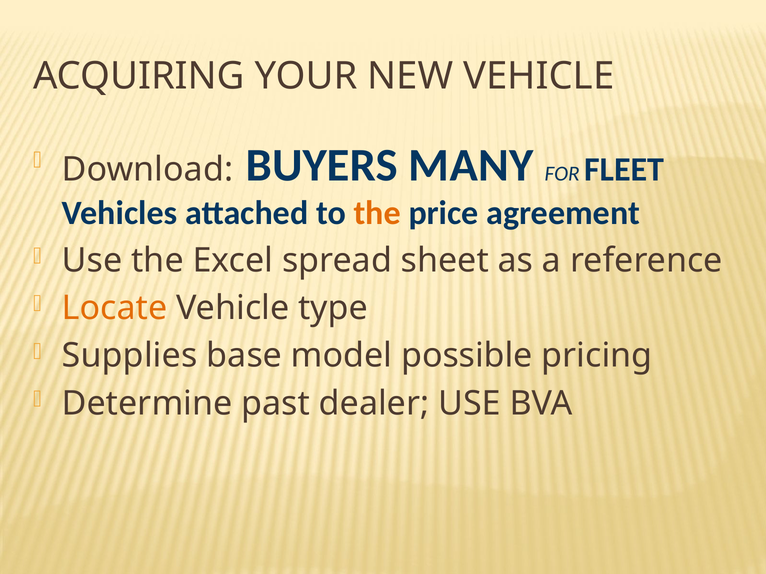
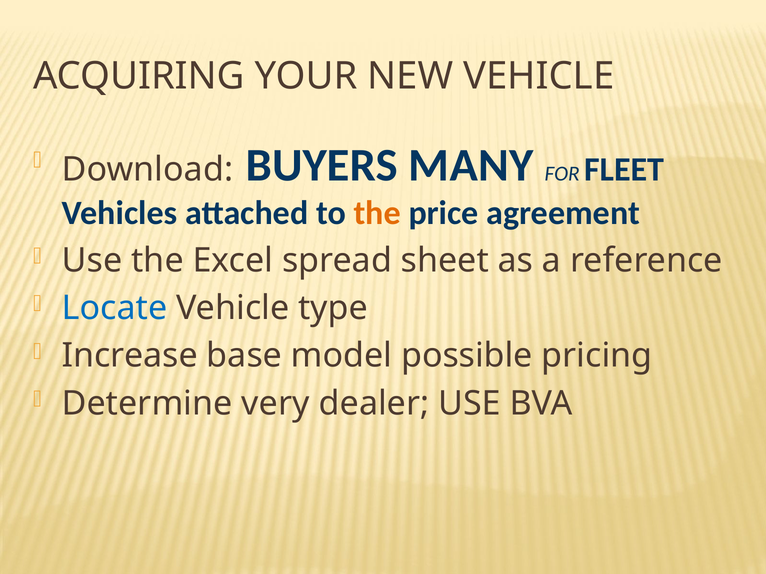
Locate colour: orange -> blue
Supplies: Supplies -> Increase
past: past -> very
